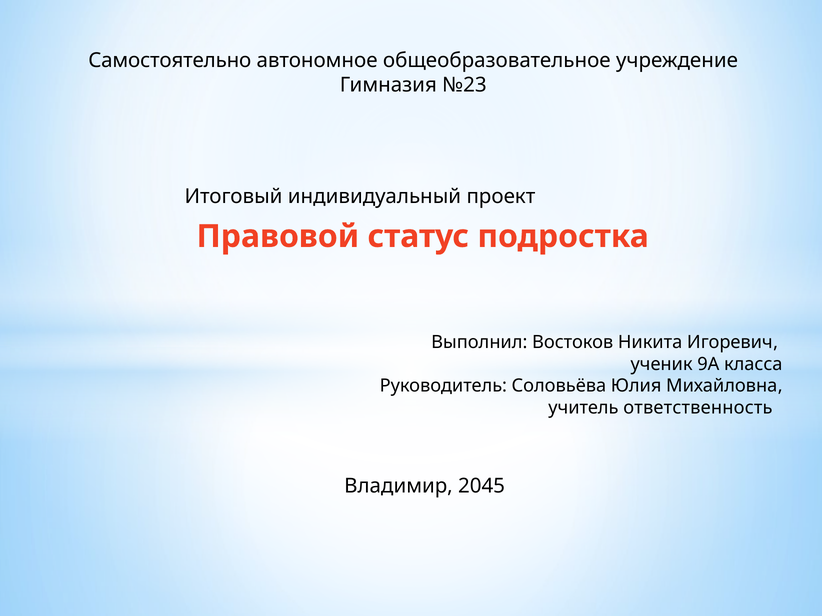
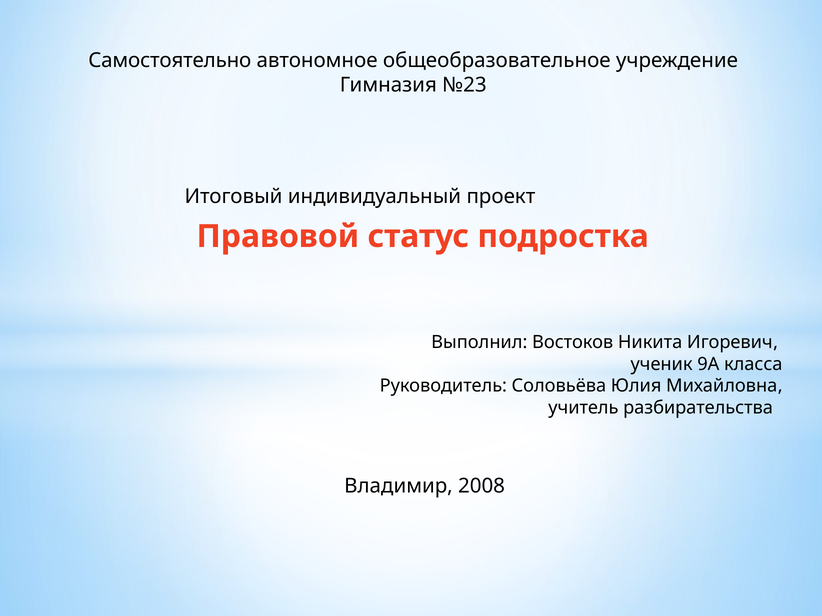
ответственность: ответственность -> разбирательства
2045: 2045 -> 2008
